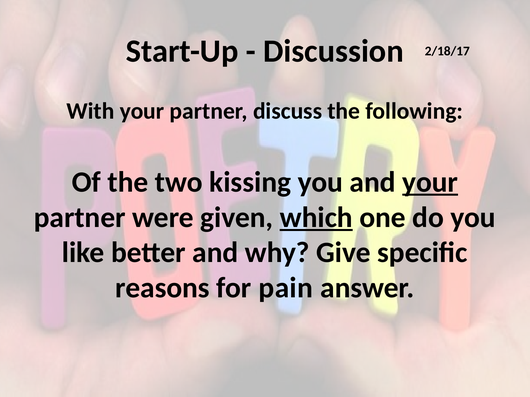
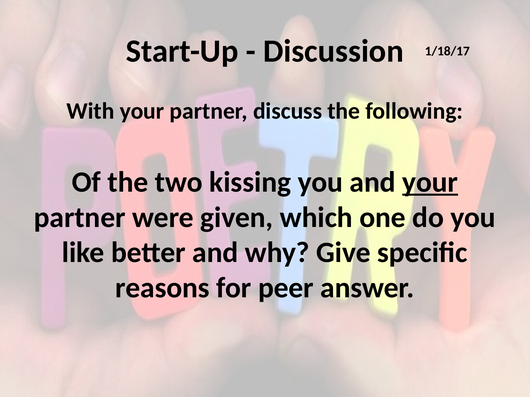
2/18/17: 2/18/17 -> 1/18/17
which underline: present -> none
pain: pain -> peer
